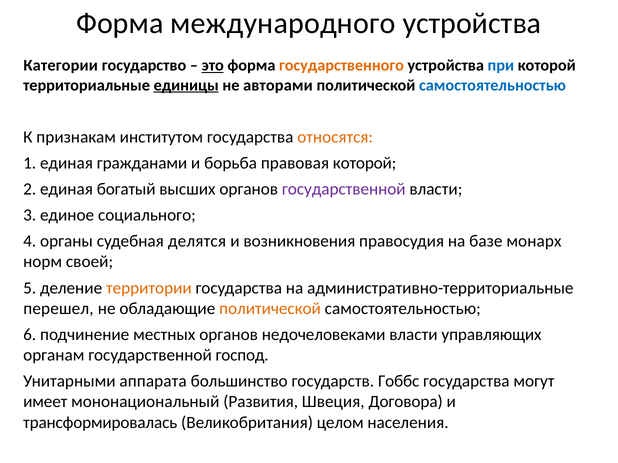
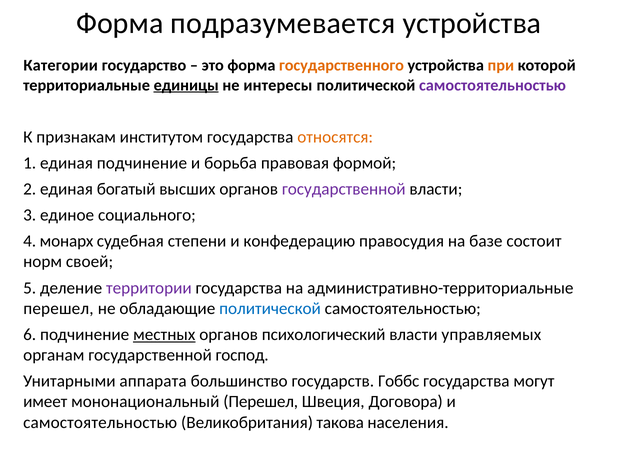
международного: международного -> подразумевается
это underline: present -> none
при colour: blue -> orange
авторами: авторами -> интересы
самостоятельностью at (493, 85) colour: blue -> purple
единая гражданами: гражданами -> подчинение
правовая которой: которой -> формой
органы: органы -> монарх
делятся: делятся -> степени
возникновения: возникновения -> конфедерацию
монарх: монарх -> состоит
территории colour: orange -> purple
политической at (270, 309) colour: orange -> blue
местных underline: none -> present
недочеловеками: недочеловеками -> психологический
управляющих: управляющих -> управляемых
мононациональный Развития: Развития -> Перешел
трансформировалась at (100, 423): трансформировалась -> самостоятельностью
целом: целом -> такова
